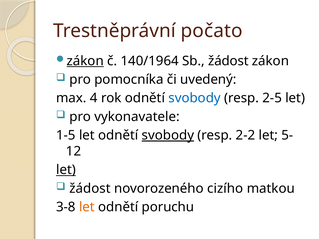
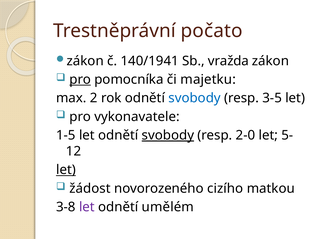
zákon at (85, 61) underline: present -> none
140/1964: 140/1964 -> 140/1941
Sb žádost: žádost -> vražda
pro at (80, 80) underline: none -> present
uvedený: uvedený -> majetku
4: 4 -> 2
2-5: 2-5 -> 3-5
2-2: 2-2 -> 2-0
let at (87, 207) colour: orange -> purple
poruchu: poruchu -> umělém
